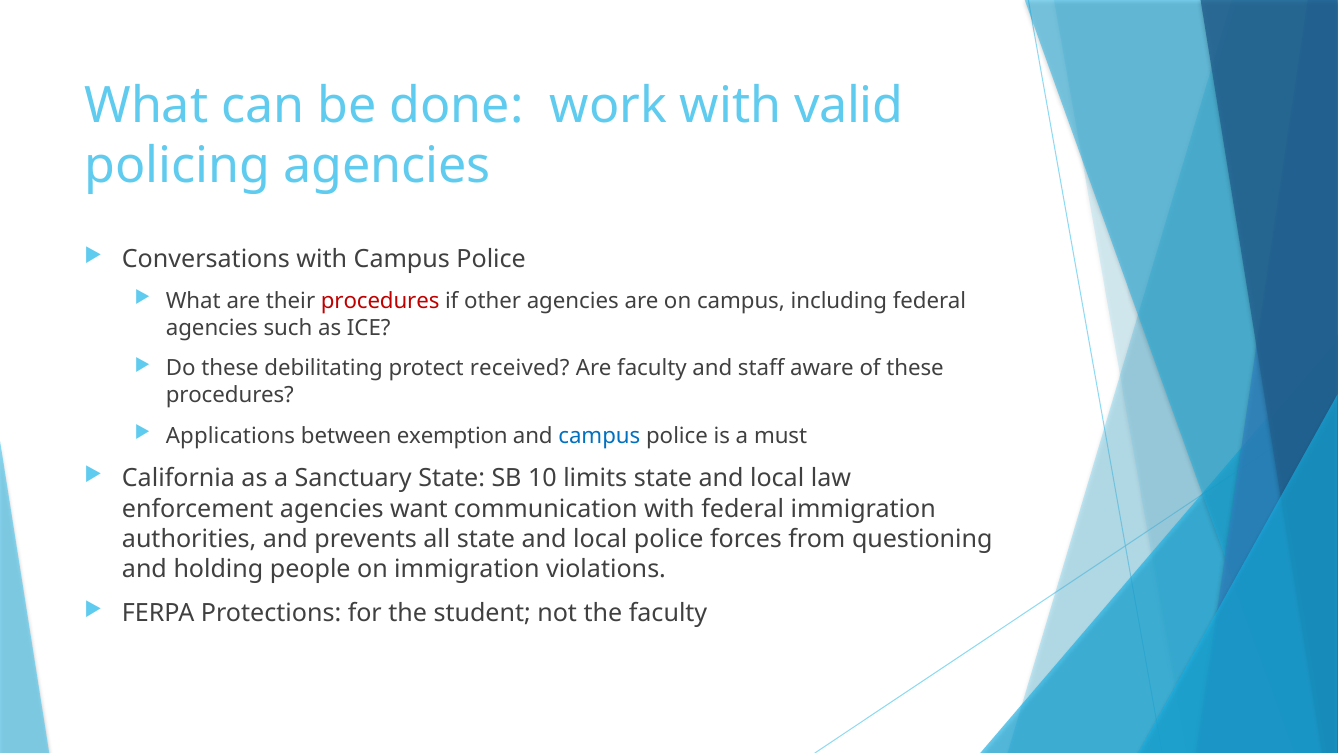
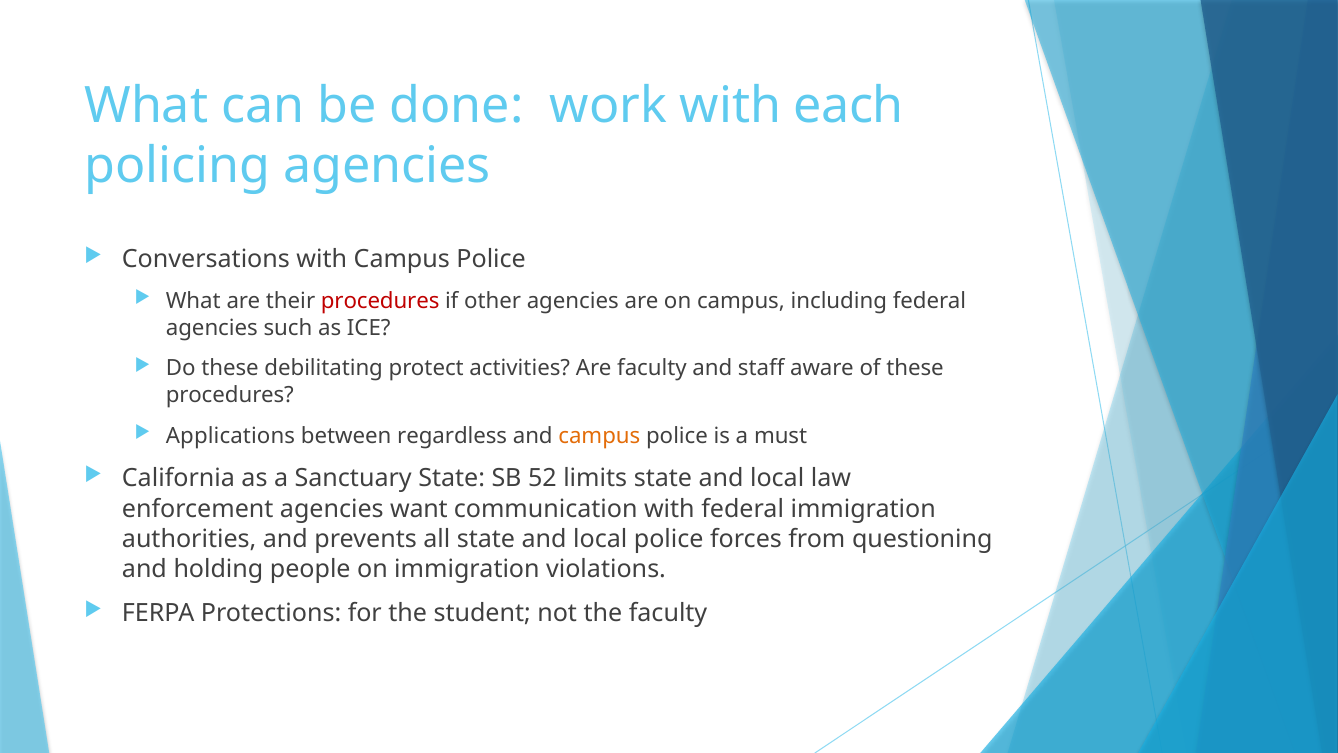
valid: valid -> each
received: received -> activities
exemption: exemption -> regardless
campus at (599, 436) colour: blue -> orange
10: 10 -> 52
